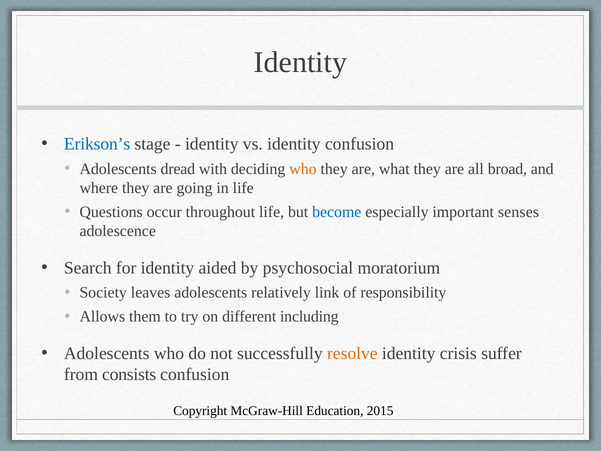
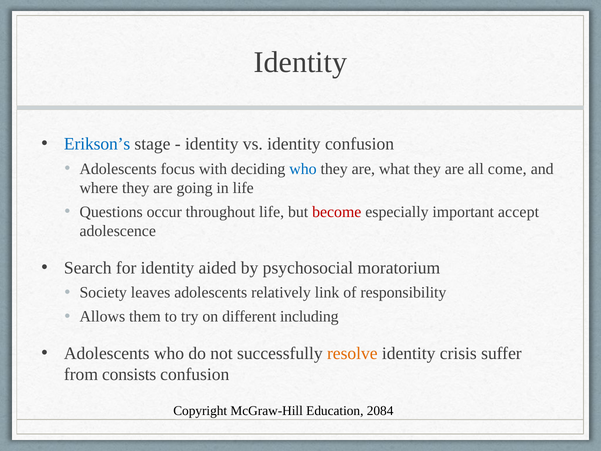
dread: dread -> focus
who at (303, 169) colour: orange -> blue
broad: broad -> come
become colour: blue -> red
senses: senses -> accept
2015: 2015 -> 2084
